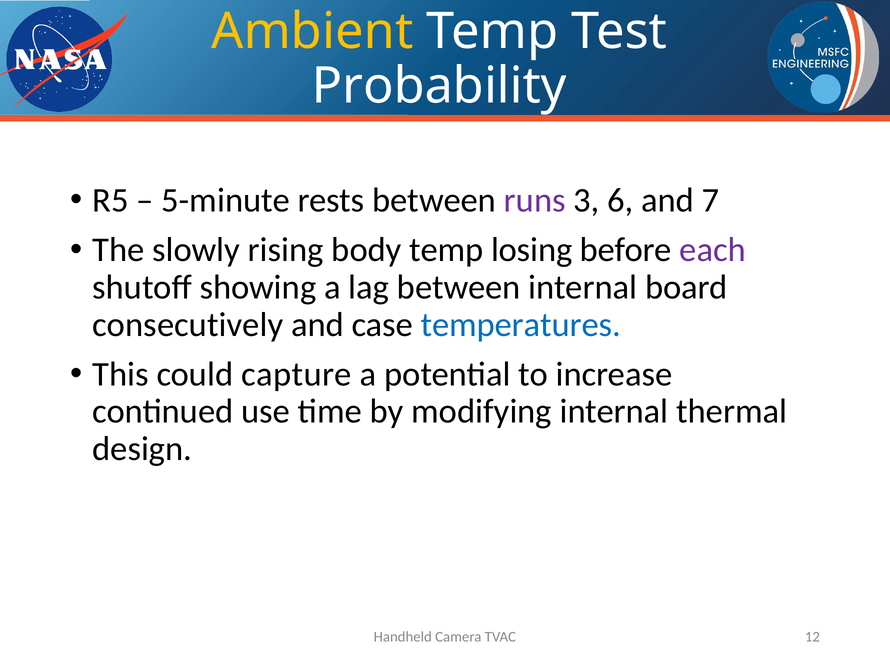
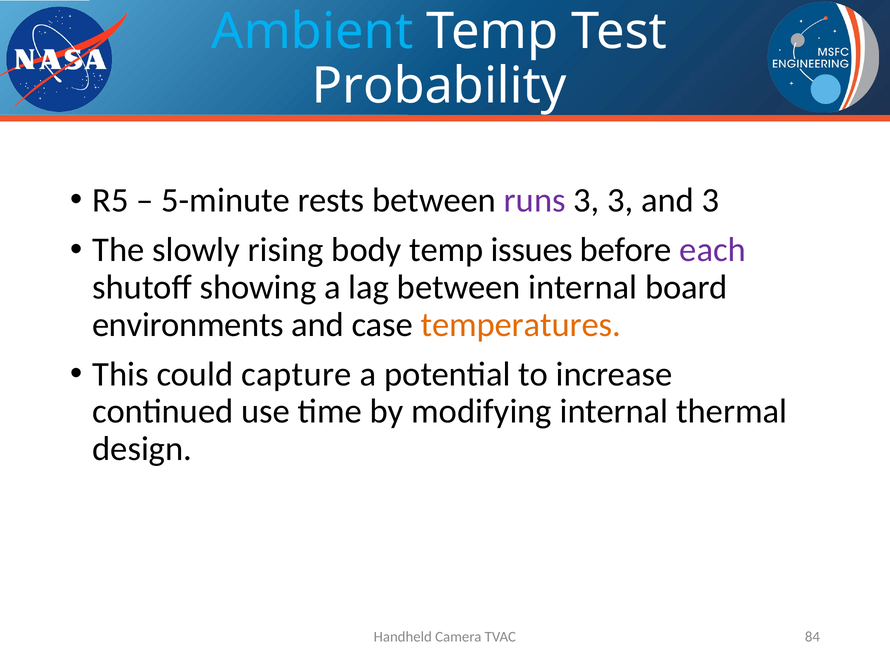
Ambient colour: yellow -> light blue
3 6: 6 -> 3
and 7: 7 -> 3
losing: losing -> issues
consecutively: consecutively -> environments
temperatures colour: blue -> orange
12: 12 -> 84
